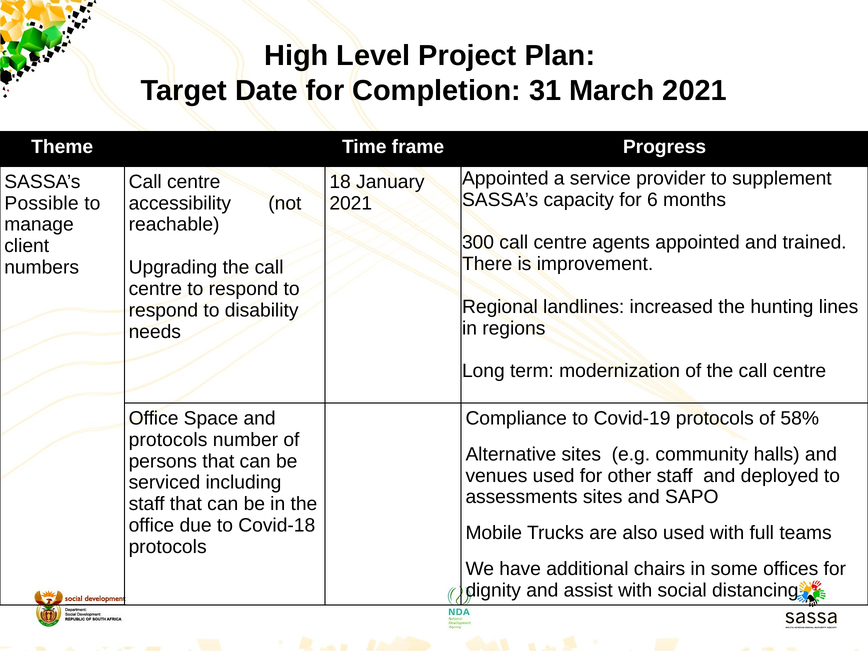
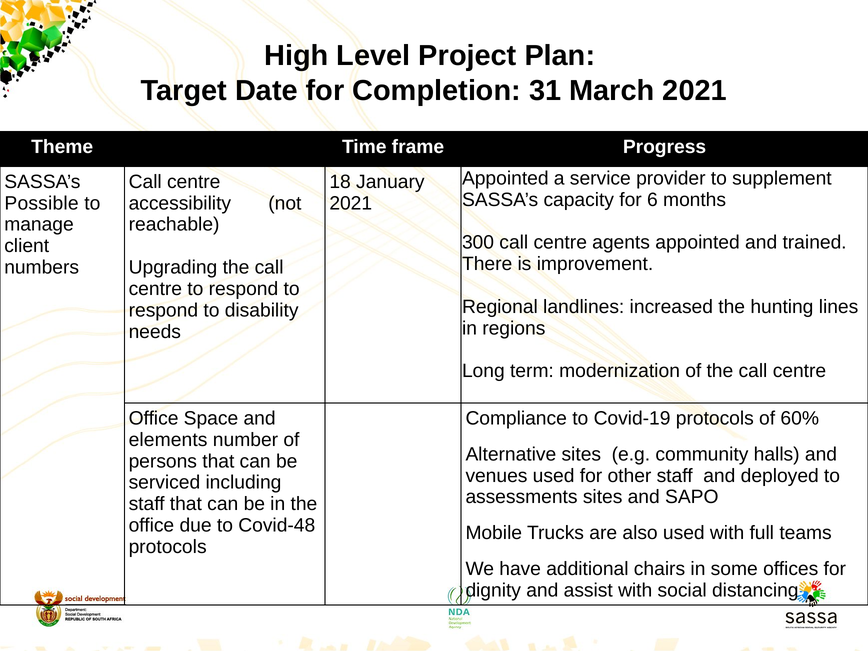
58%: 58% -> 60%
protocols at (168, 440): protocols -> elements
Covid-18: Covid-18 -> Covid-48
